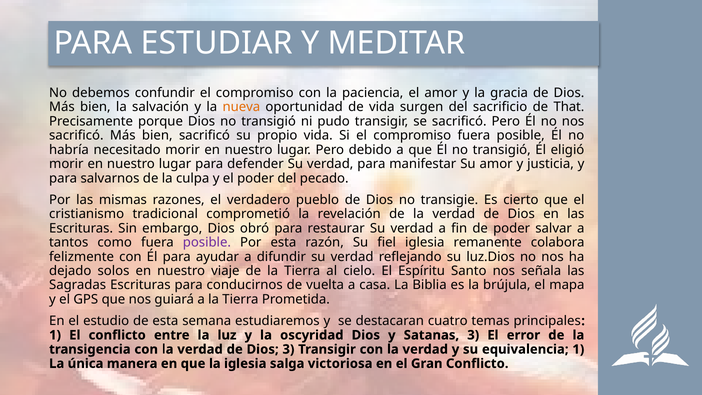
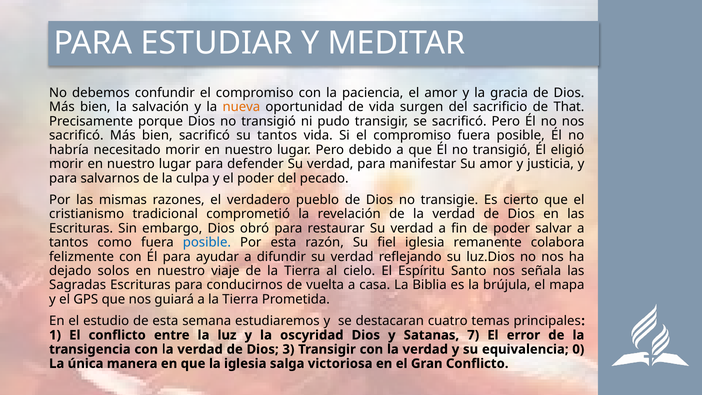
su propio: propio -> tantos
posible at (207, 242) colour: purple -> blue
Satanas 3: 3 -> 7
equivalencia 1: 1 -> 0
